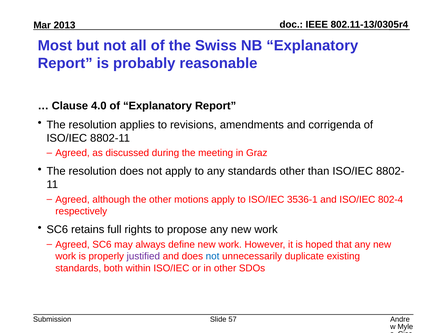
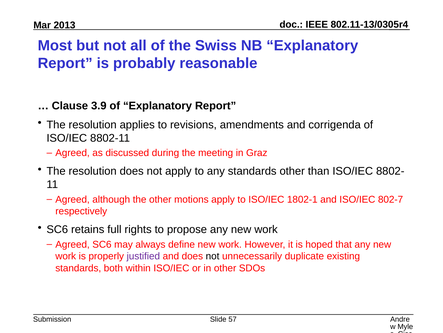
4.0: 4.0 -> 3.9
3536-1: 3536-1 -> 1802-1
802-4: 802-4 -> 802-7
not at (213, 256) colour: blue -> black
